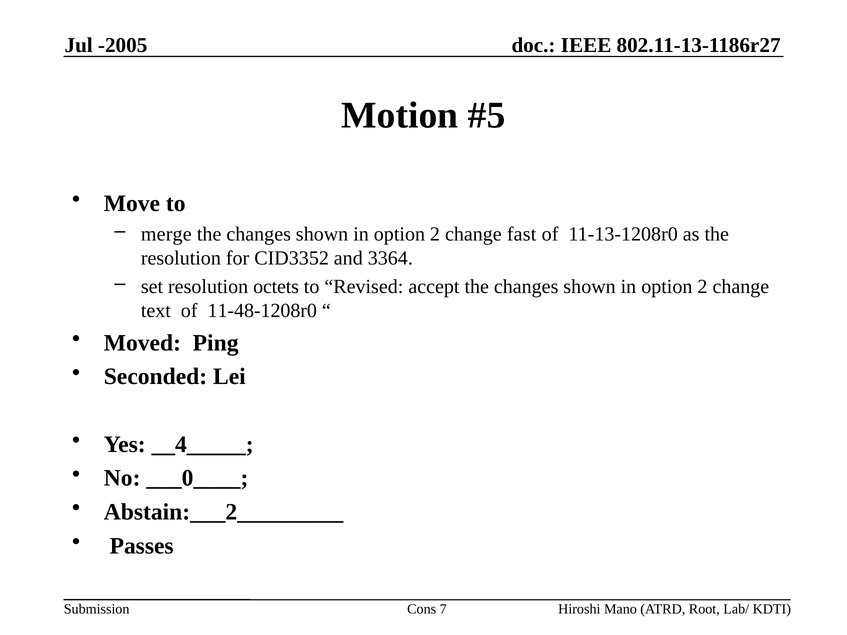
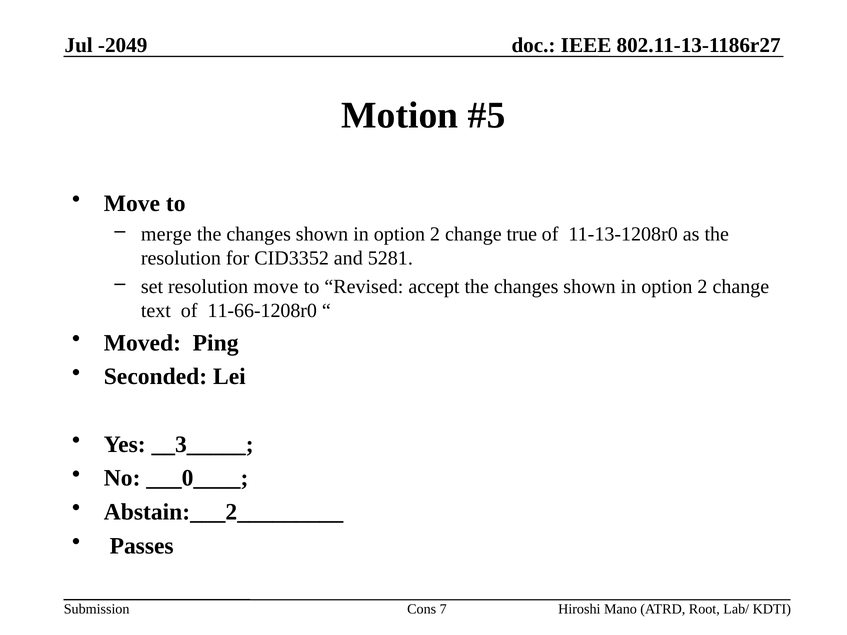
-2005: -2005 -> -2049
fast: fast -> true
3364: 3364 -> 5281
resolution octets: octets -> move
11-48-1208r0: 11-48-1208r0 -> 11-66-1208r0
__4_____: __4_____ -> __3_____
